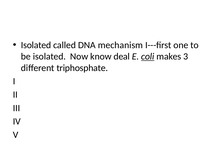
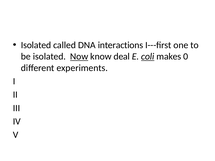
mechanism: mechanism -> interactions
Now underline: none -> present
3: 3 -> 0
triphosphate: triphosphate -> experiments
